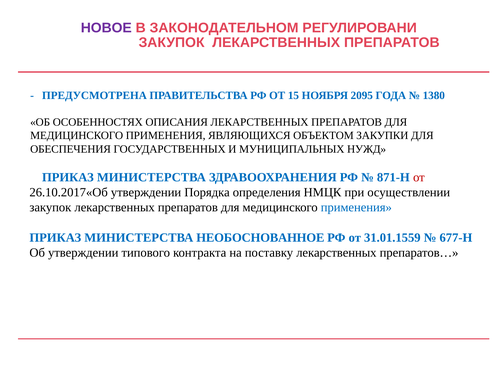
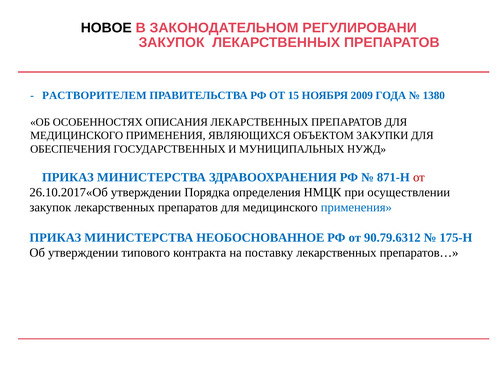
НОВОЕ colour: purple -> black
ПРЕДУСМОТРЕНА: ПРЕДУСМОТРЕНА -> РАСТВОРИТЕЛЕМ
2095: 2095 -> 2009
31.01.1559: 31.01.1559 -> 90.79.6312
677-Н: 677-Н -> 175-Н
